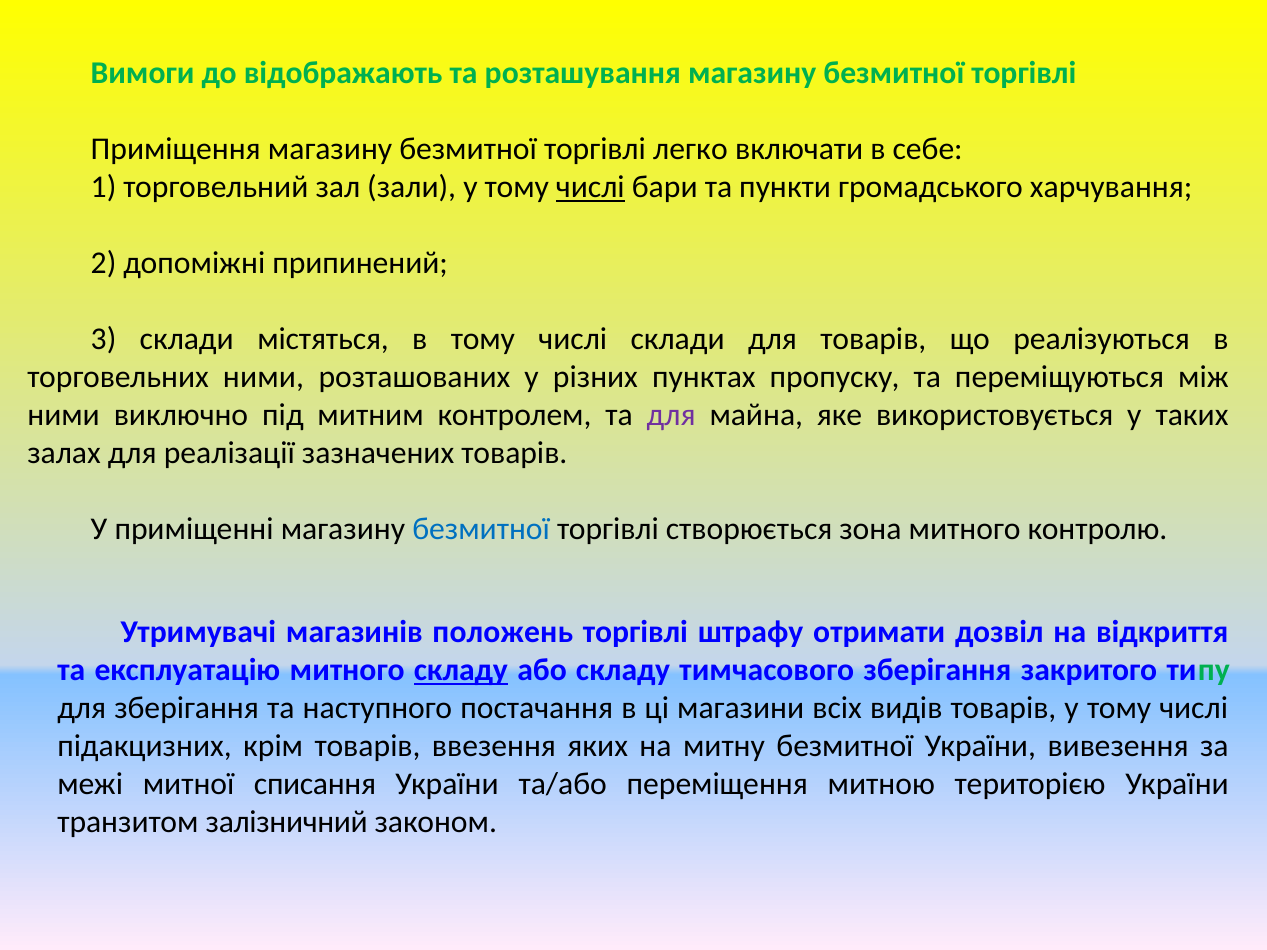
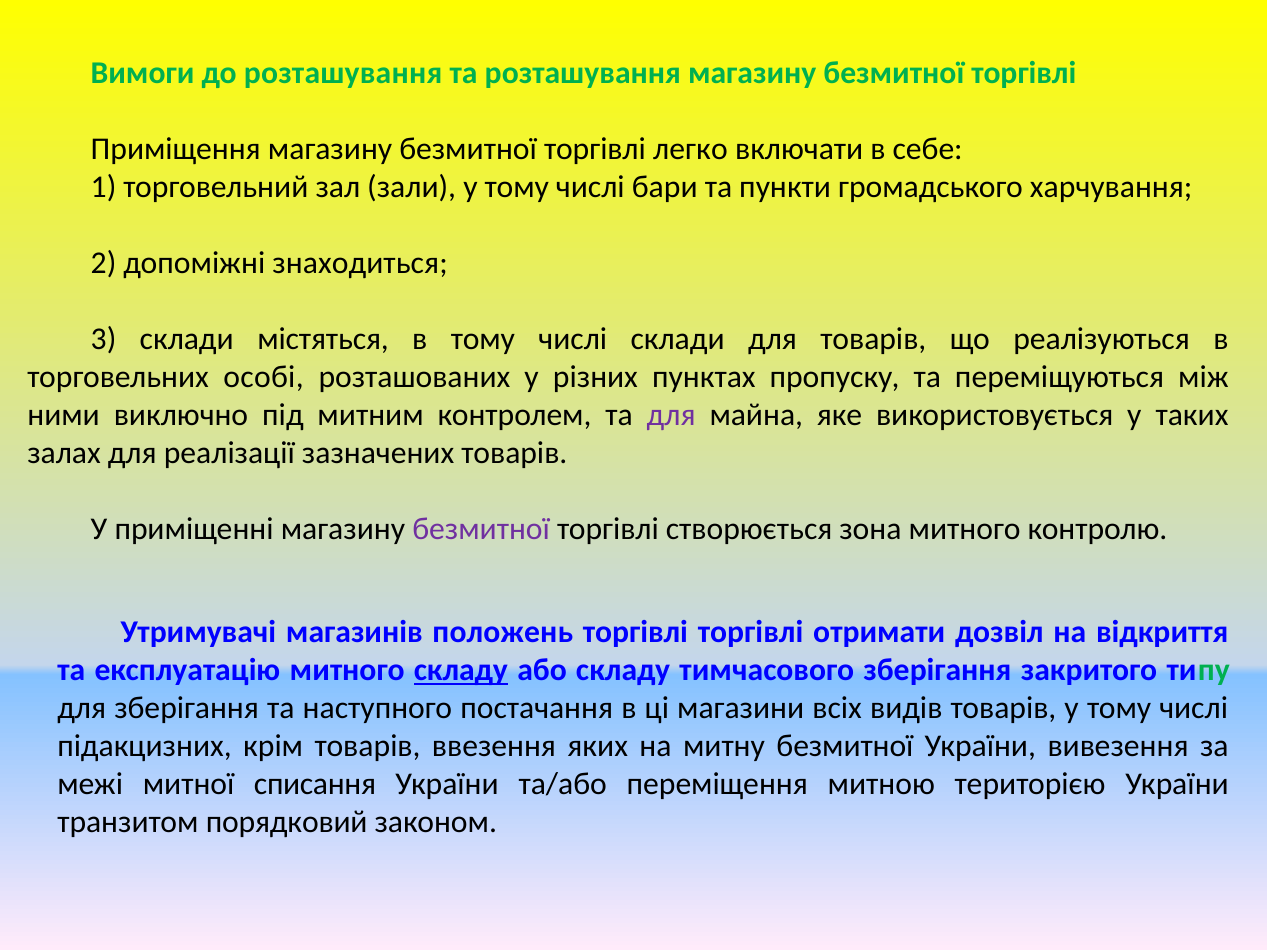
до відображають: відображають -> розташування
числі at (590, 188) underline: present -> none
припинений: припинений -> знаходиться
торговельних ними: ними -> особі
безмитної at (481, 530) colour: blue -> purple
торгівлі штрафу: штрафу -> торгівлі
залізничний: залізничний -> порядковий
